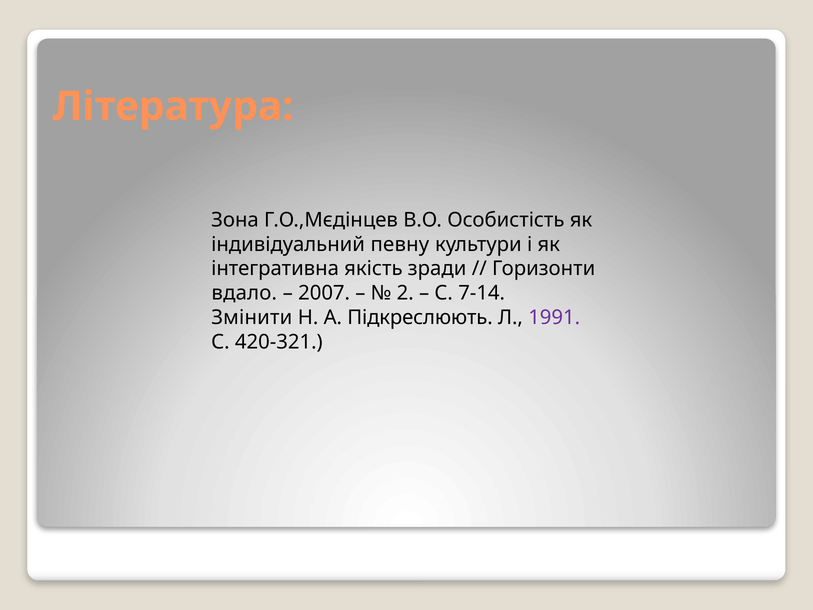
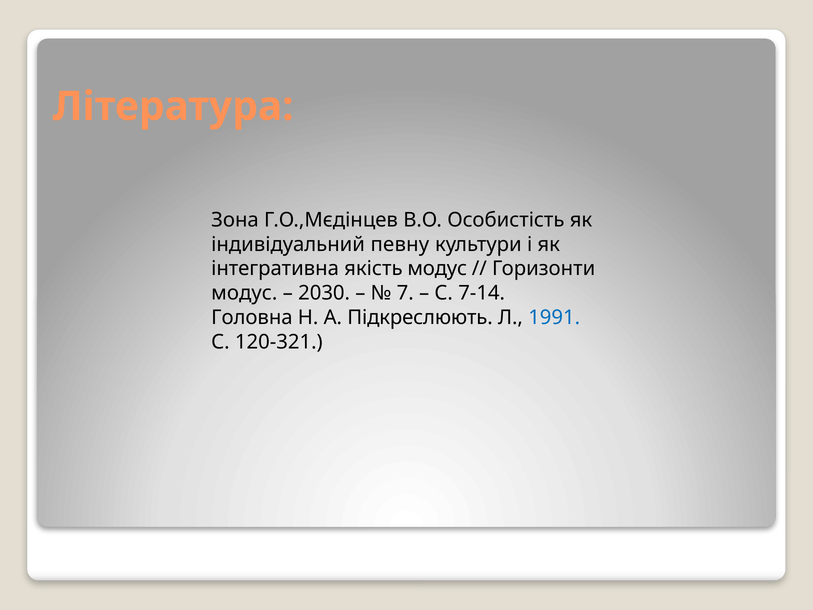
якість зради: зради -> модус
вдало at (244, 293): вдало -> модус
2007: 2007 -> 2030
2: 2 -> 7
Змінити: Змінити -> Головна
1991 colour: purple -> blue
420-321: 420-321 -> 120-321
